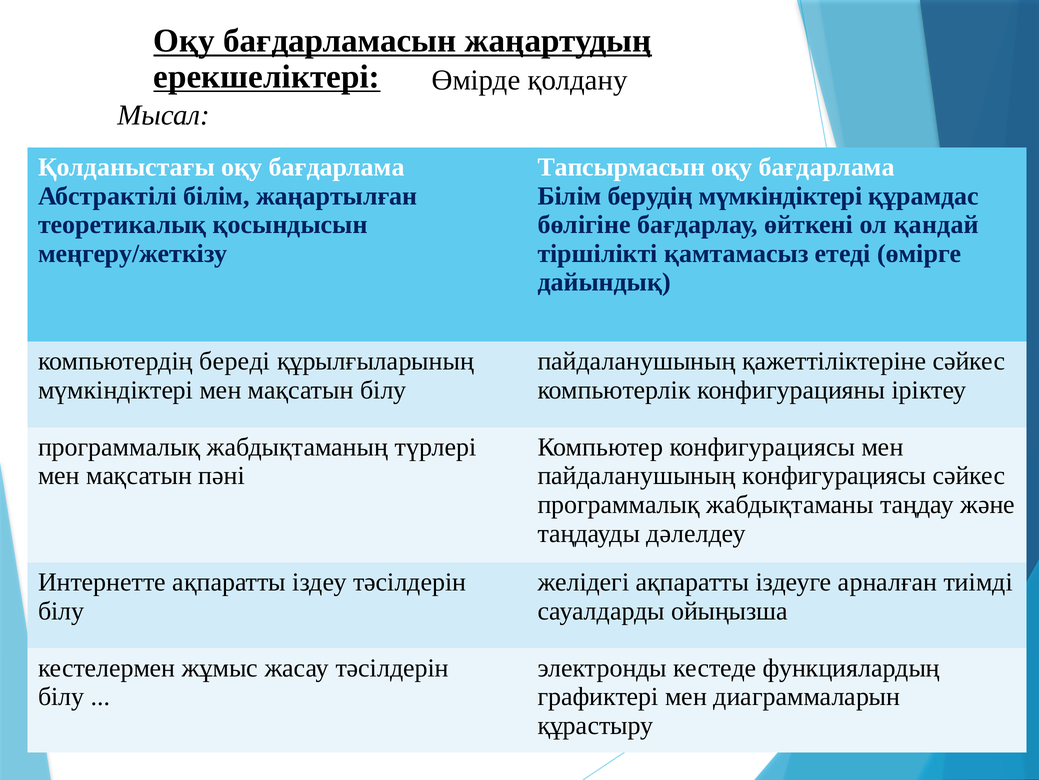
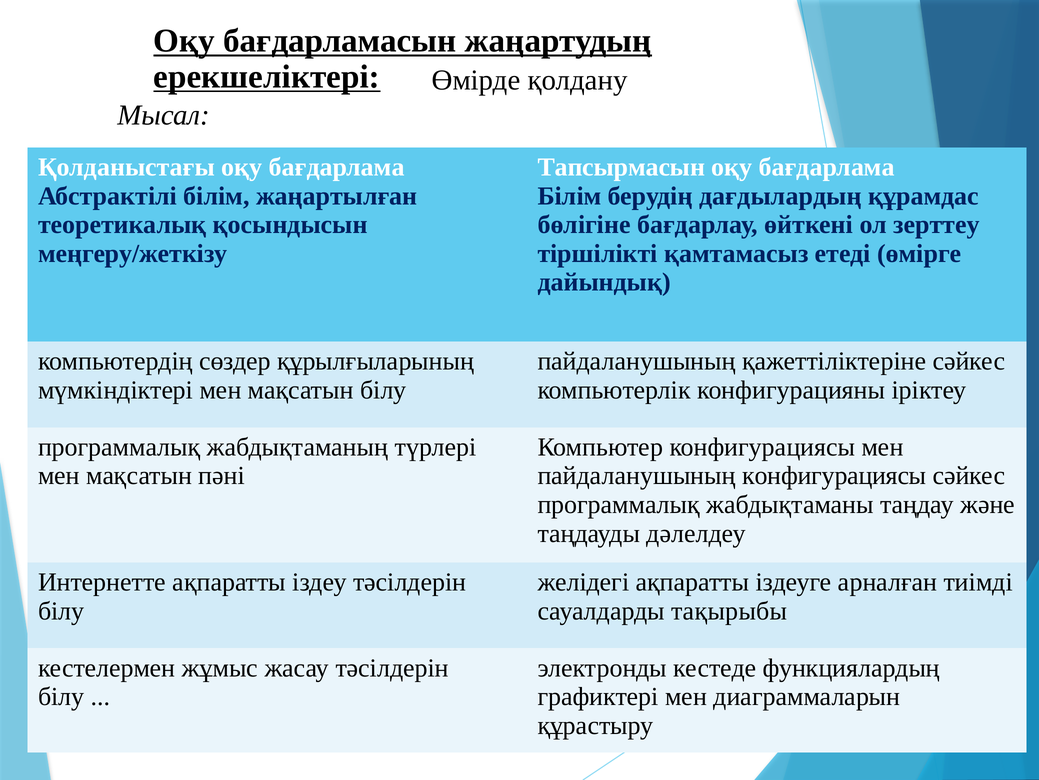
берудің мүмкіндіктері: мүмкіндіктері -> дағдылардың
қандай: қандай -> зерттеу
береді: береді -> сөздер
ойыңызша: ойыңызша -> тақырыбы
